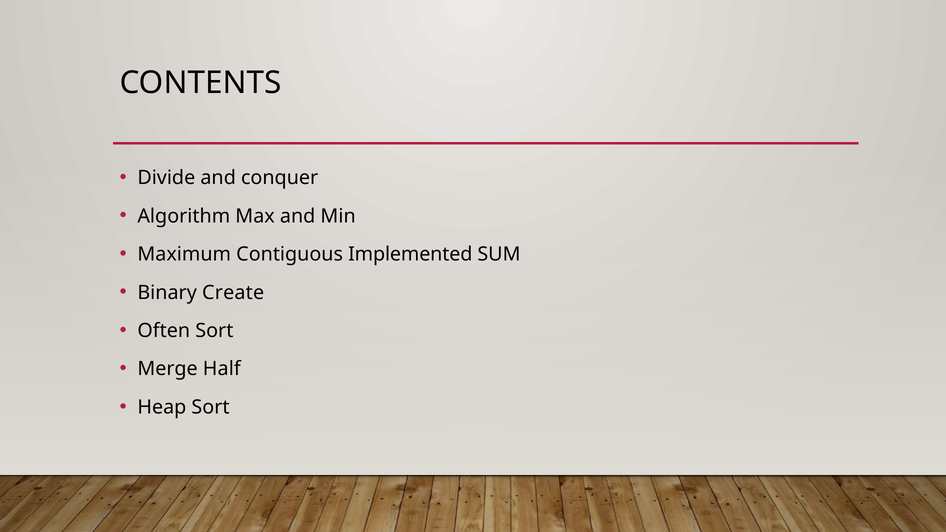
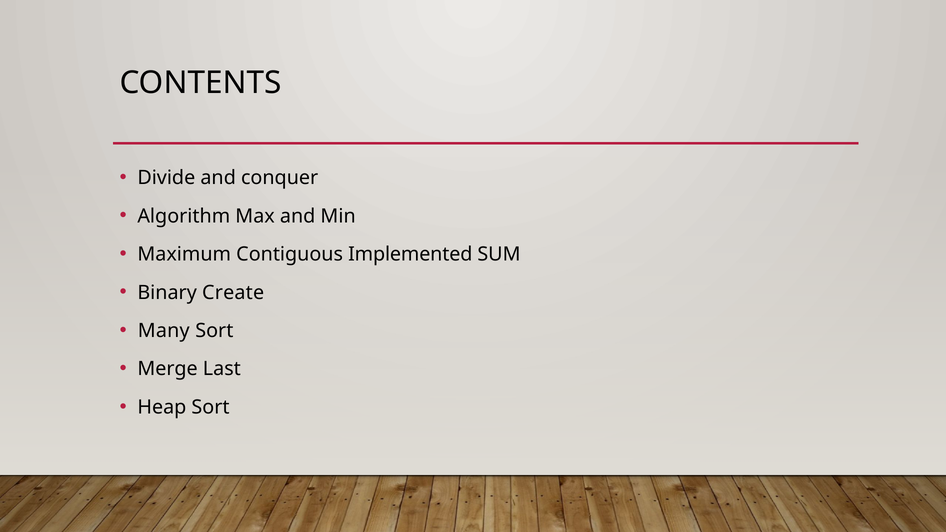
Often: Often -> Many
Half: Half -> Last
